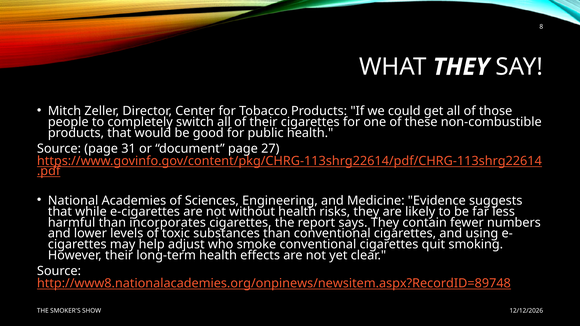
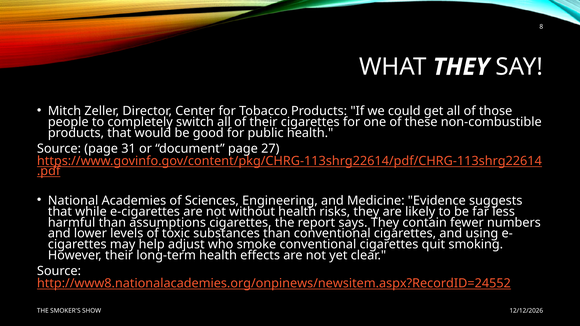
incorporates: incorporates -> assumptions
http://www8.nationalacademies.org/onpinews/newsitem.aspx?RecordID=89748: http://www8.nationalacademies.org/onpinews/newsitem.aspx?RecordID=89748 -> http://www8.nationalacademies.org/onpinews/newsitem.aspx?RecordID=24552
